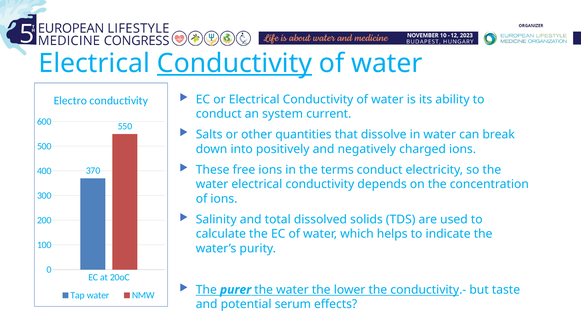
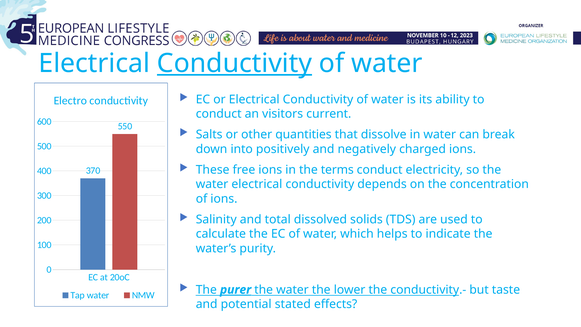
system: system -> visitors
purer underline: none -> present
serum: serum -> stated
